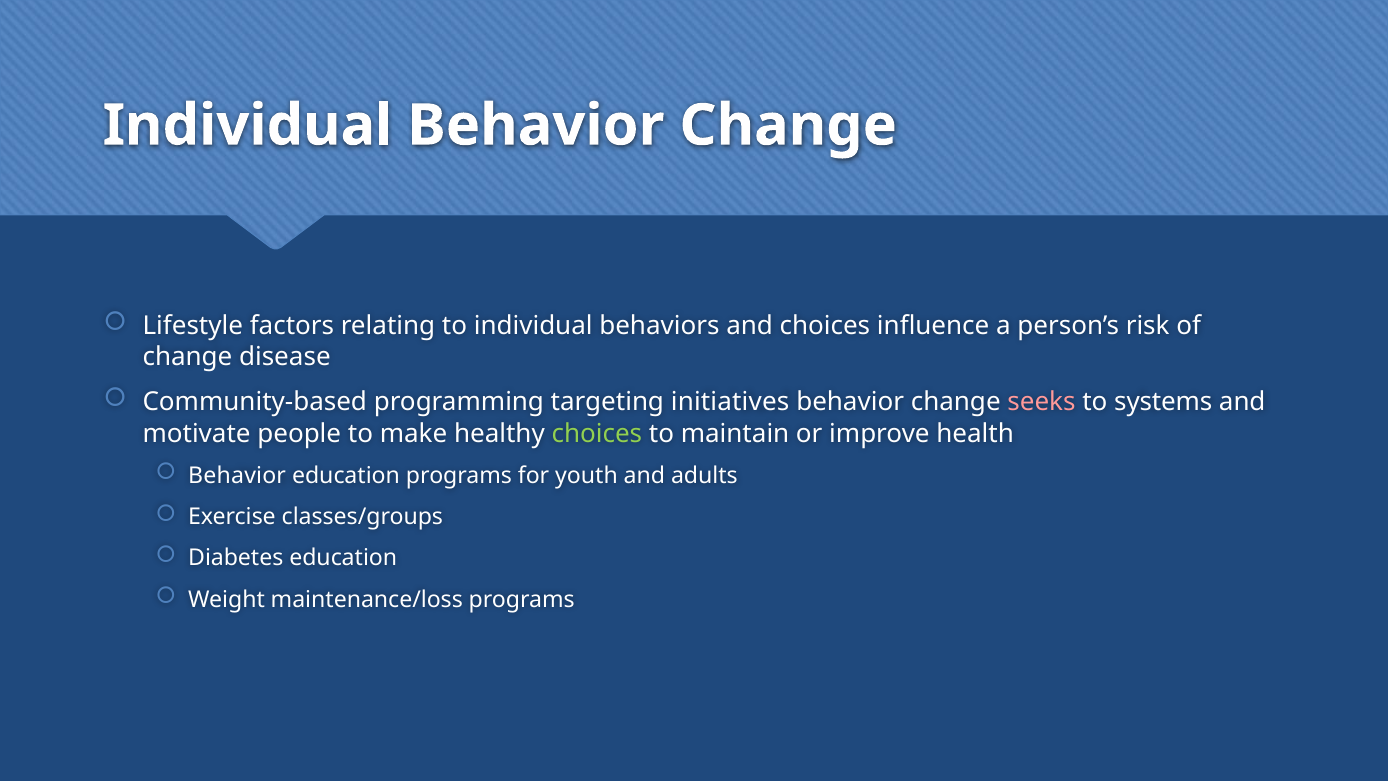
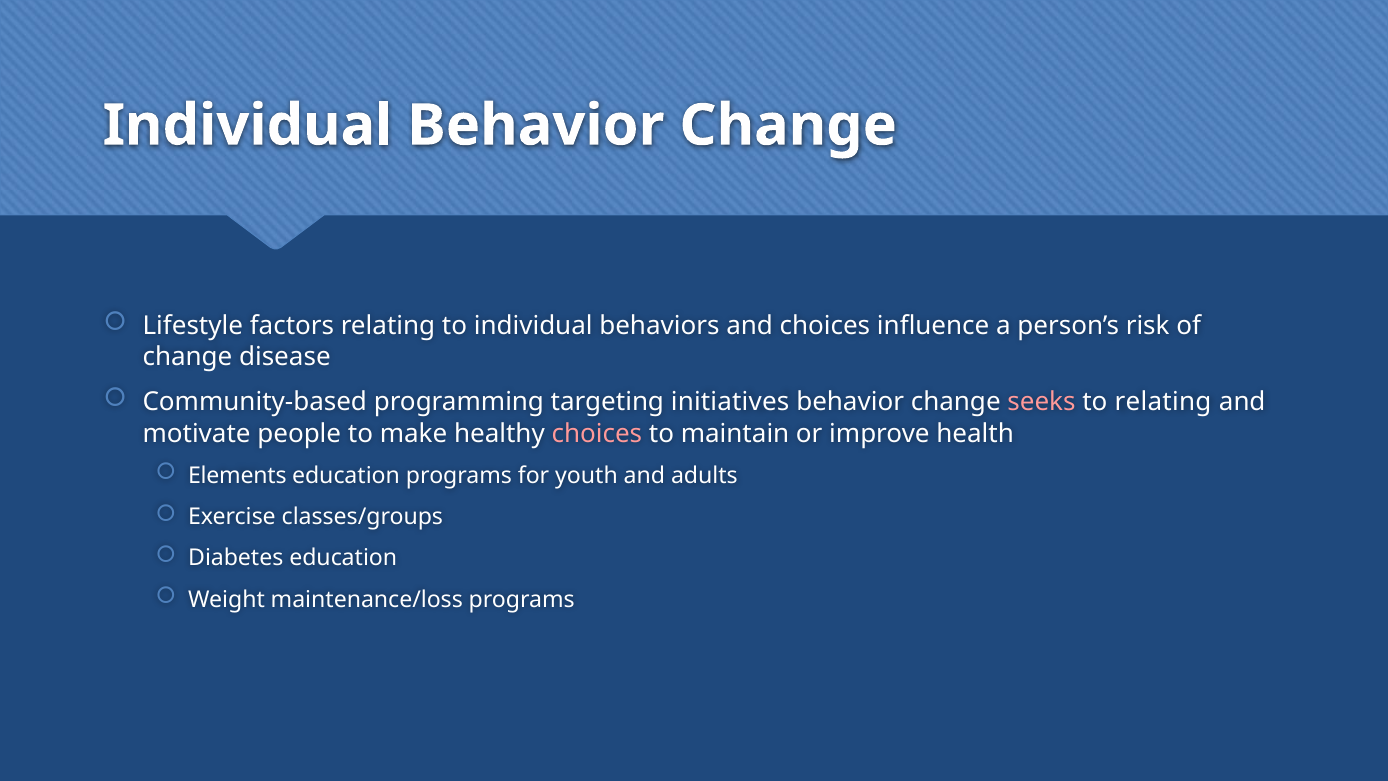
to systems: systems -> relating
choices at (597, 433) colour: light green -> pink
Behavior at (237, 476): Behavior -> Elements
